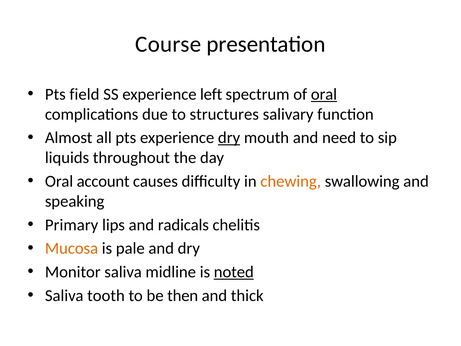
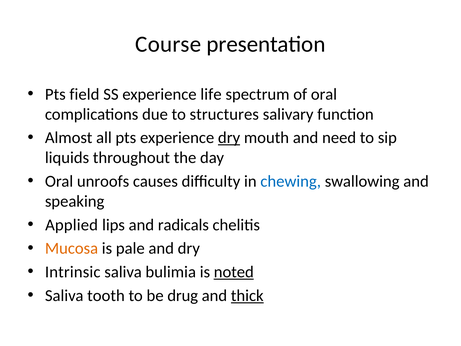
left: left -> life
oral at (324, 94) underline: present -> none
account: account -> unroofs
chewing colour: orange -> blue
Primary: Primary -> Applied
Monitor: Monitor -> Intrinsic
midline: midline -> bulimia
then: then -> drug
thick underline: none -> present
